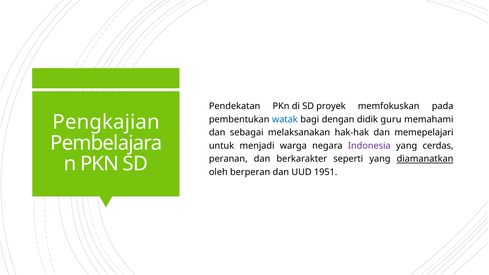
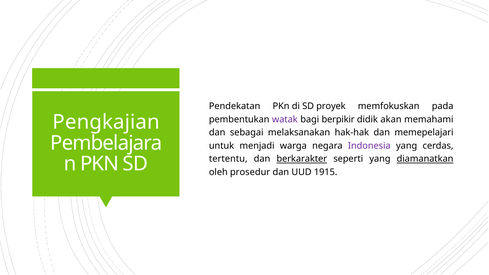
watak colour: blue -> purple
dengan: dengan -> berpikir
guru: guru -> akan
peranan: peranan -> tertentu
berkarakter underline: none -> present
berperan: berperan -> prosedur
1951: 1951 -> 1915
